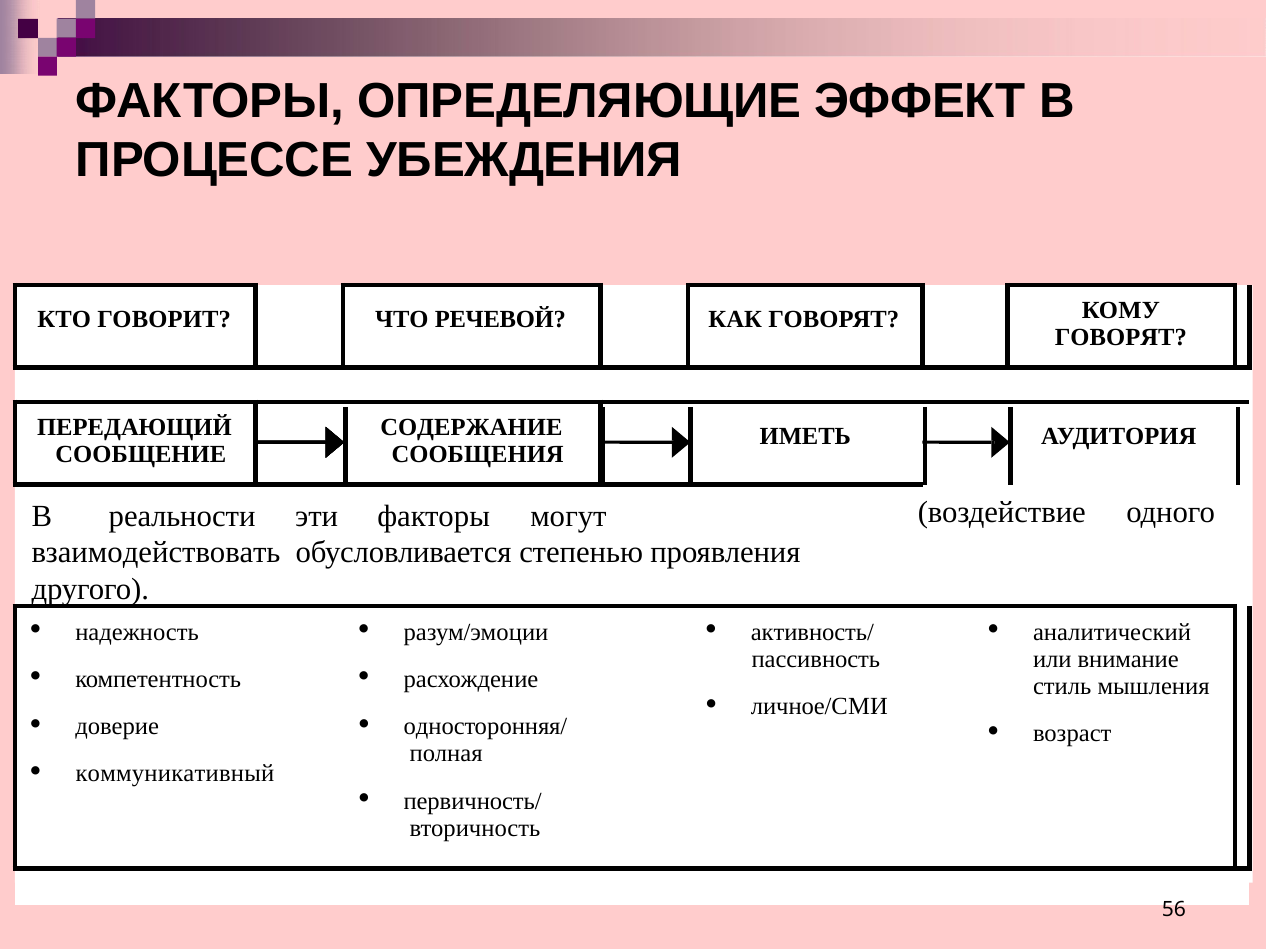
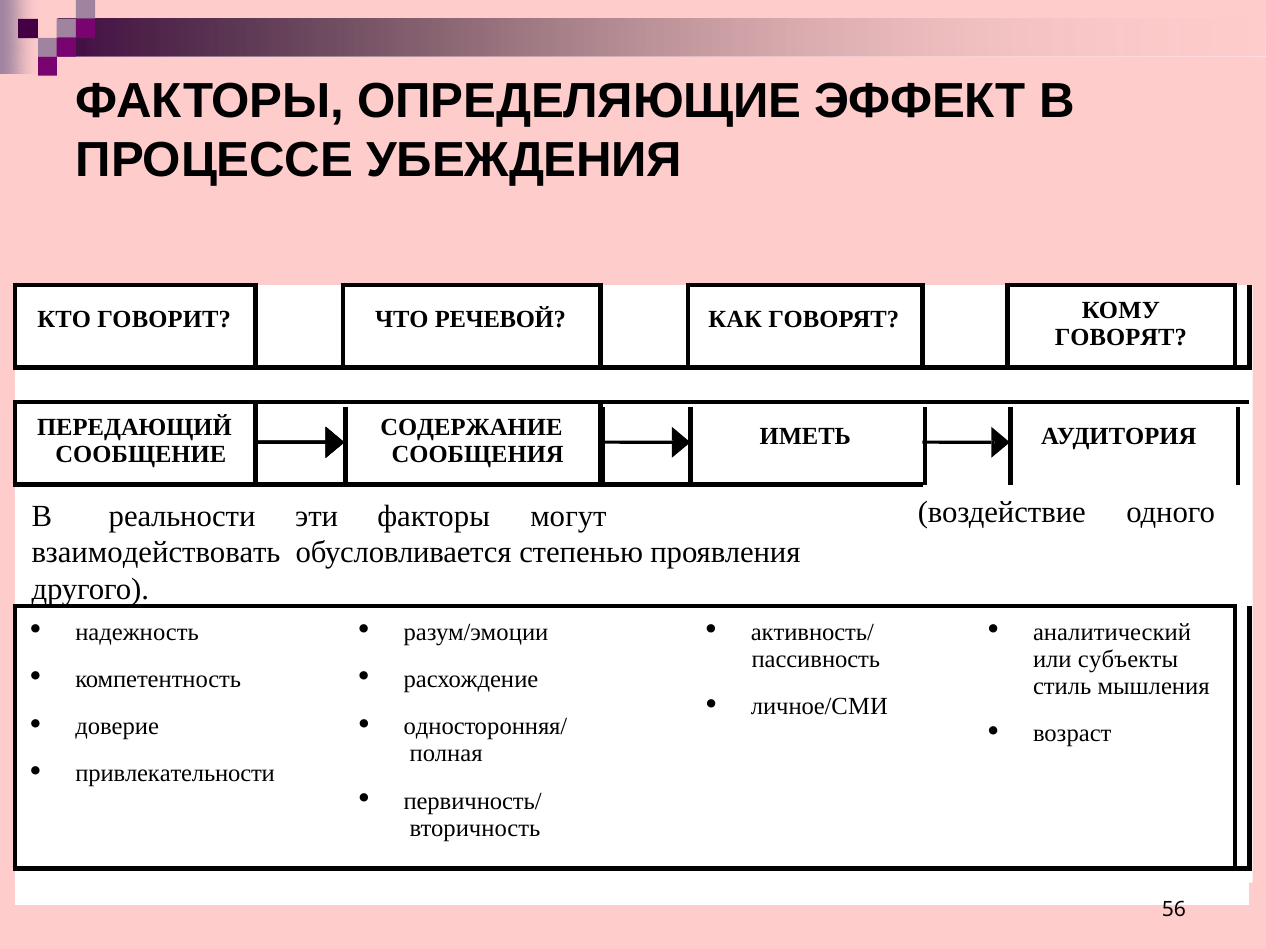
внимание: внимание -> субъекты
коммуникативный: коммуникативный -> привлекательности
